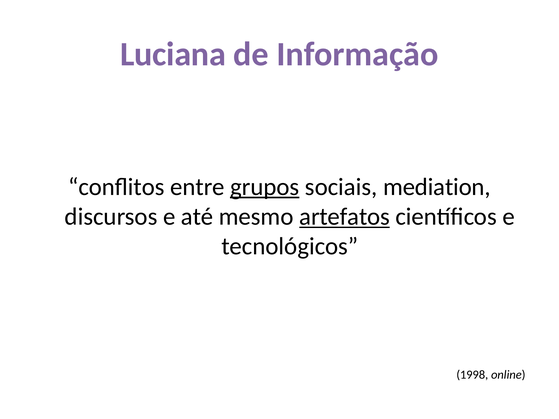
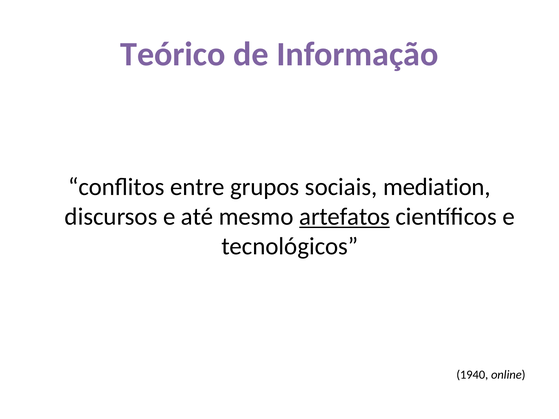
Luciana: Luciana -> Teórico
grupos underline: present -> none
1998: 1998 -> 1940
